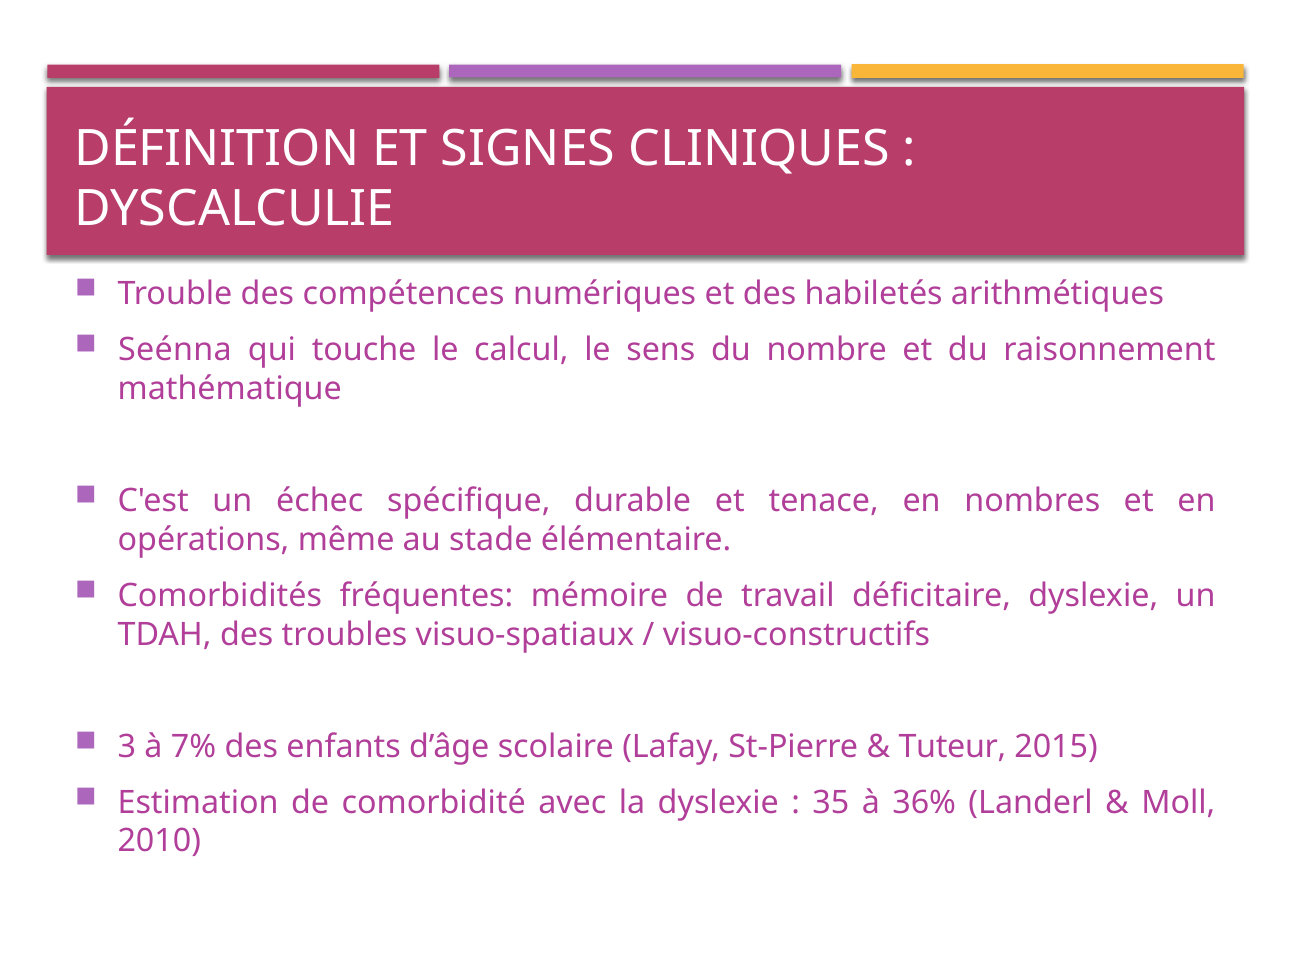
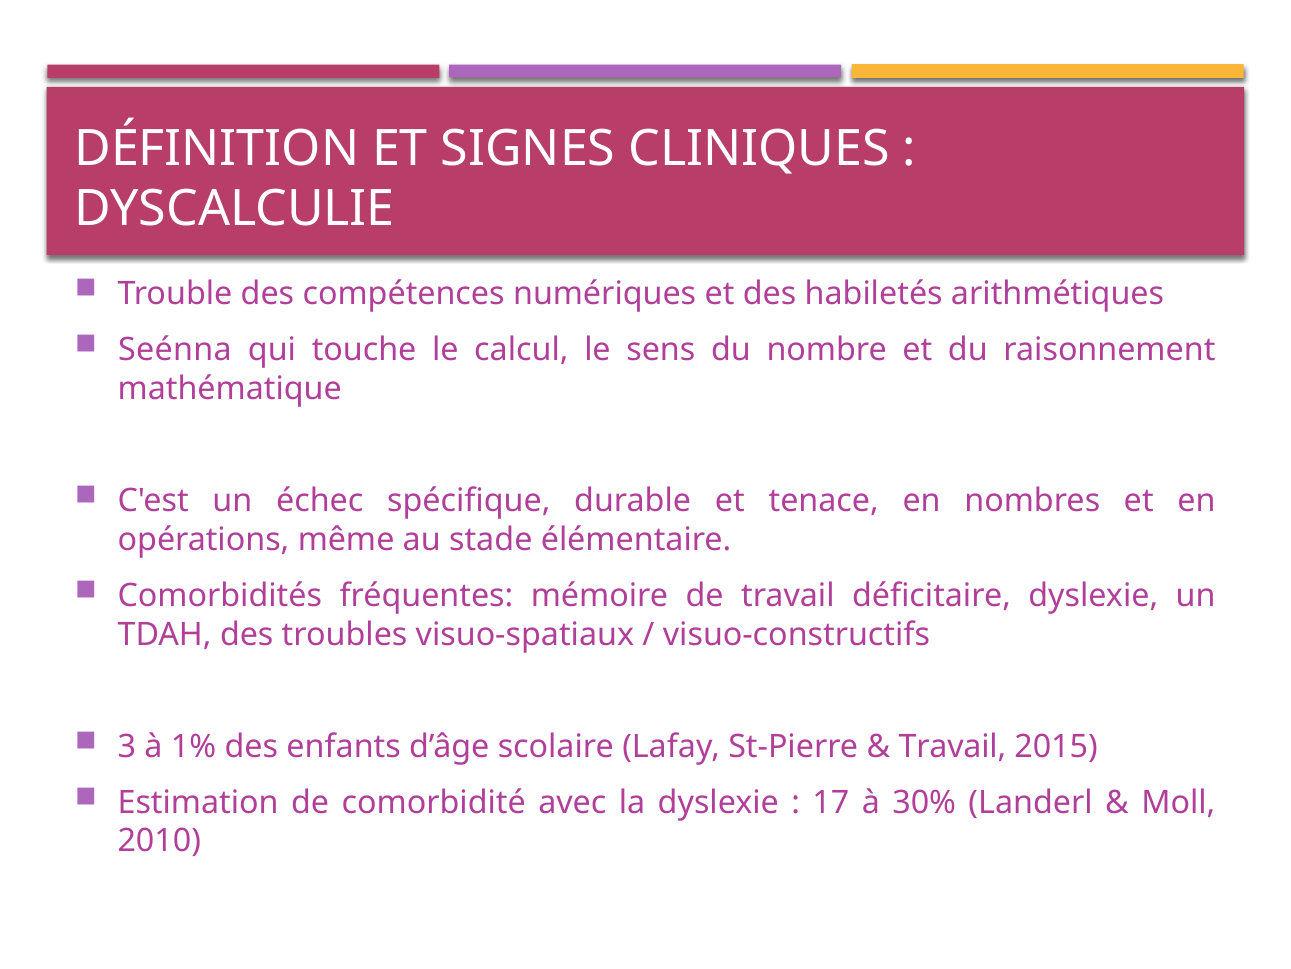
7%: 7% -> 1%
Tuteur at (952, 746): Tuteur -> Travail
35: 35 -> 17
36%: 36% -> 30%
